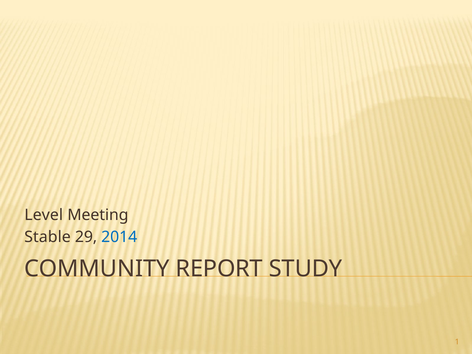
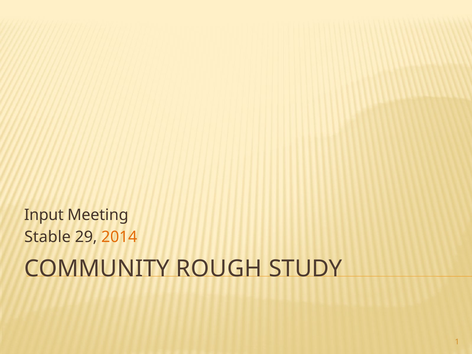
Level: Level -> Input
2014 colour: blue -> orange
REPORT: REPORT -> ROUGH
